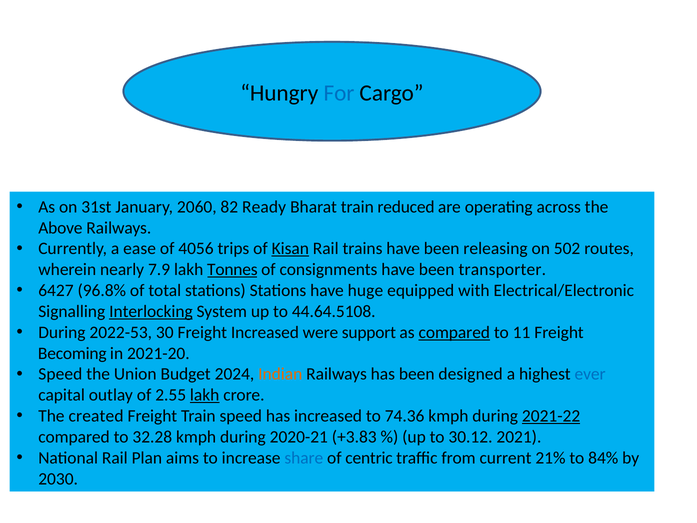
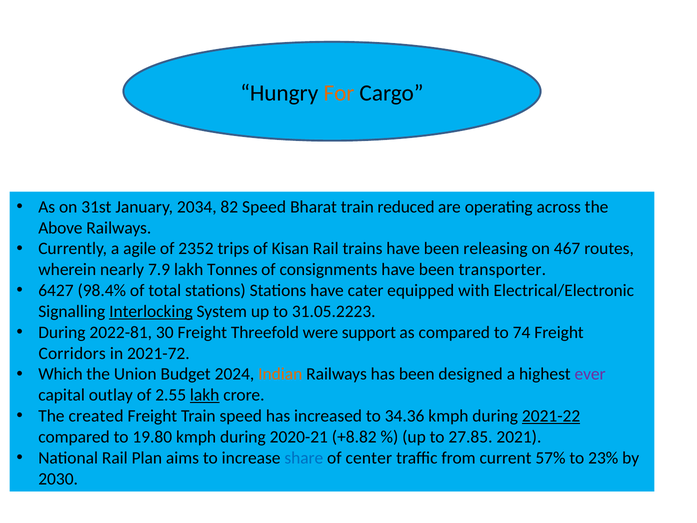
For colour: blue -> orange
2060: 2060 -> 2034
82 Ready: Ready -> Speed
ease: ease -> agile
4056: 4056 -> 2352
Kisan underline: present -> none
502: 502 -> 467
Tonnes underline: present -> none
96.8%: 96.8% -> 98.4%
huge: huge -> cater
44.64.5108: 44.64.5108 -> 31.05.2223
2022-53: 2022-53 -> 2022-81
Freight Increased: Increased -> Threefold
compared at (454, 332) underline: present -> none
11: 11 -> 74
Becoming: Becoming -> Corridors
2021-20: 2021-20 -> 2021-72
Speed at (60, 374): Speed -> Which
ever colour: blue -> purple
74.36: 74.36 -> 34.36
32.28: 32.28 -> 19.80
+3.83: +3.83 -> +8.82
30.12: 30.12 -> 27.85
centric: centric -> center
21%: 21% -> 57%
84%: 84% -> 23%
